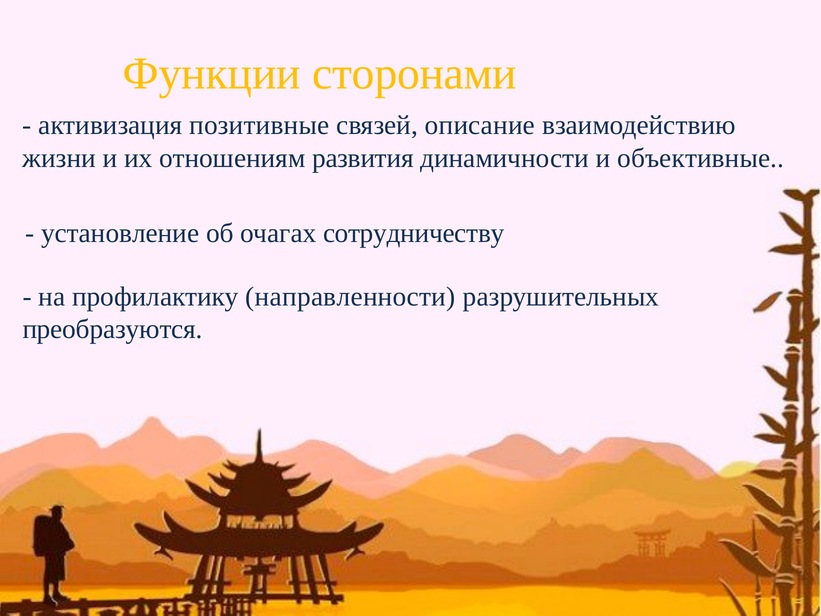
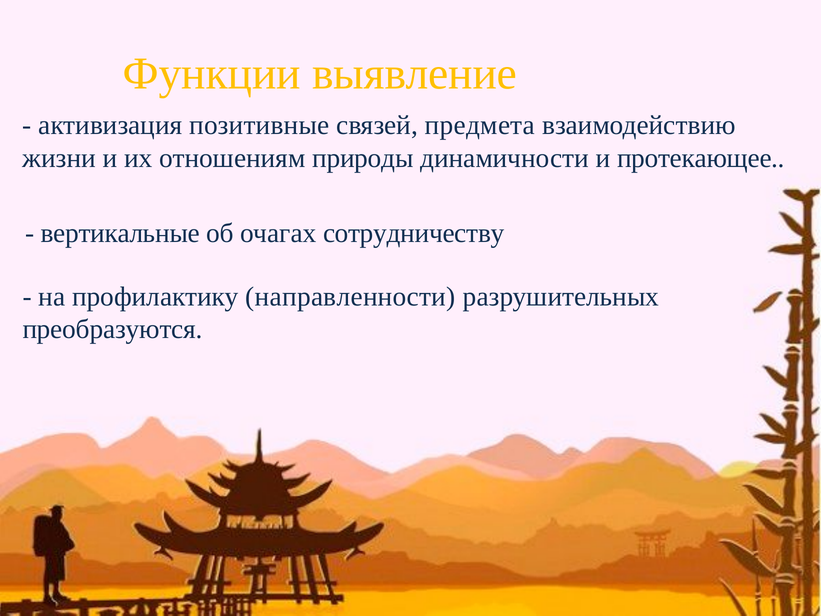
сторонами: сторонами -> выявление
описание: описание -> предмета
развития: развития -> природы
объективные: объективные -> протекающее
установление: установление -> вертикальные
